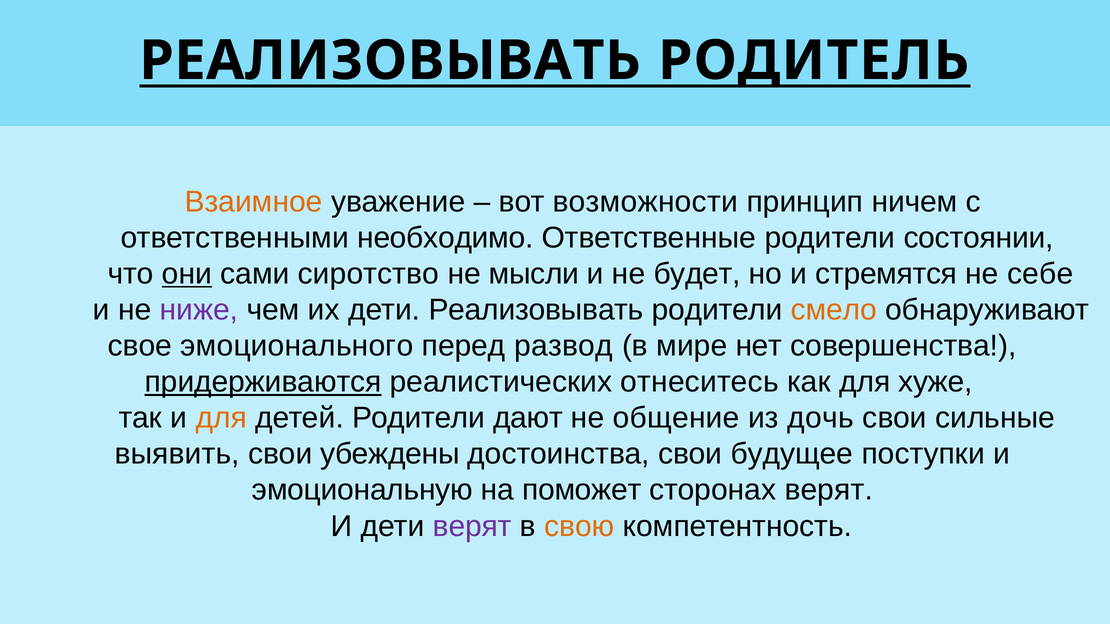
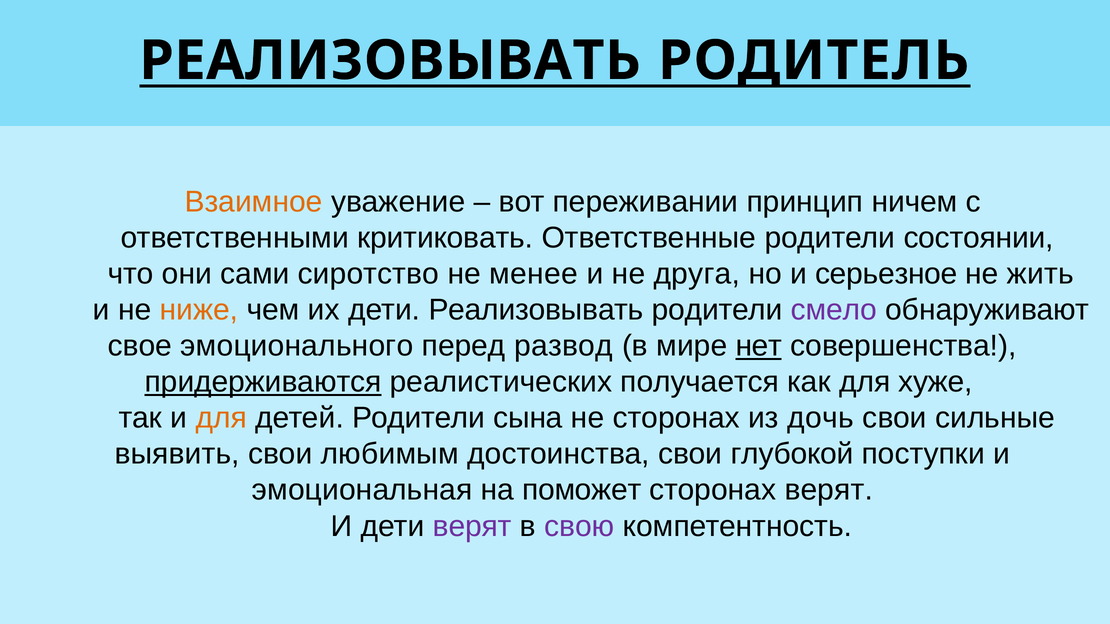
возможности: возможности -> переживании
необходимо: необходимо -> критиковать
они underline: present -> none
мысли: мысли -> менее
будет: будет -> друга
стремятся: стремятся -> серьезное
себе: себе -> жить
ниже colour: purple -> orange
смело colour: orange -> purple
нет underline: none -> present
отнеситесь: отнеситесь -> получается
дают: дают -> сына
не общение: общение -> сторонах
убеждены: убеждены -> любимым
будущее: будущее -> глубокой
эмоциональную: эмоциональную -> эмоциональная
свою colour: orange -> purple
